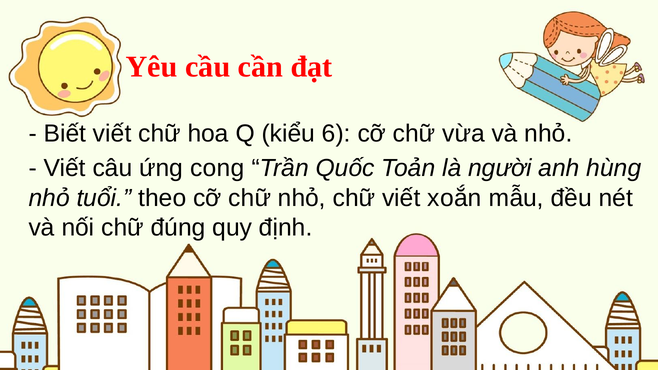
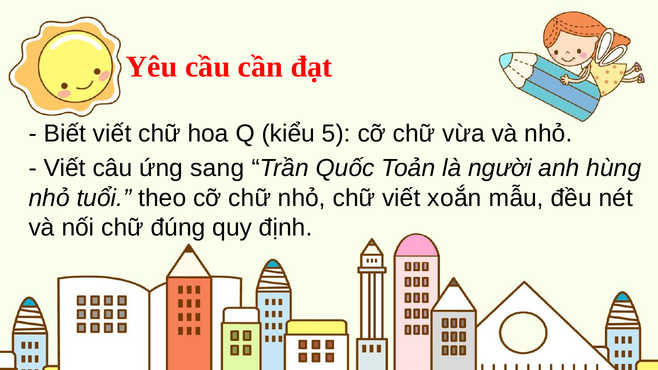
6: 6 -> 5
cong: cong -> sang
